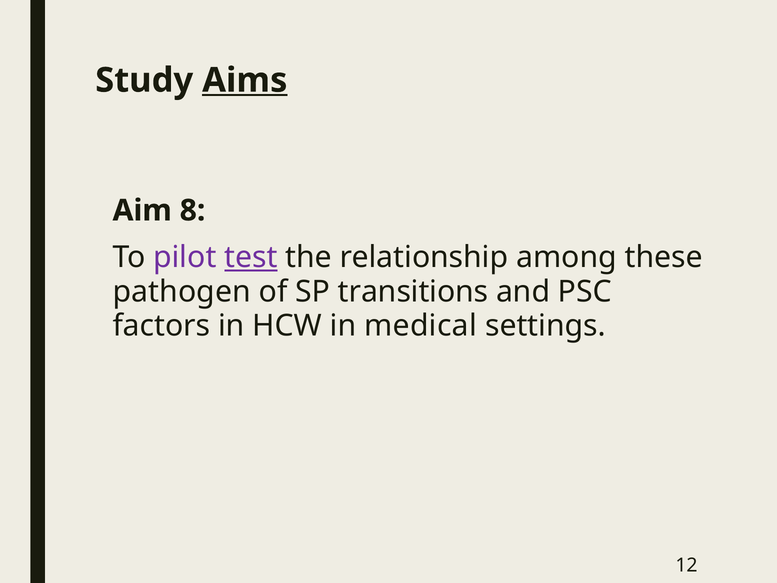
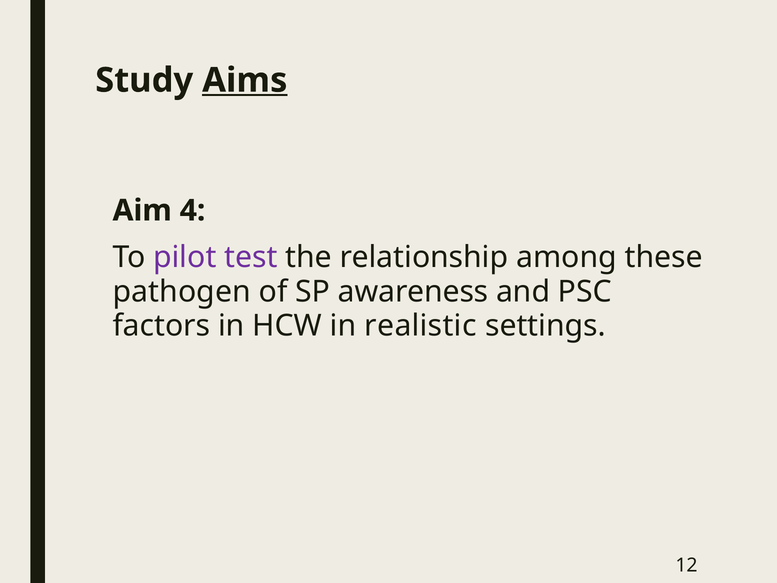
8: 8 -> 4
test underline: present -> none
transitions: transitions -> awareness
medical: medical -> realistic
